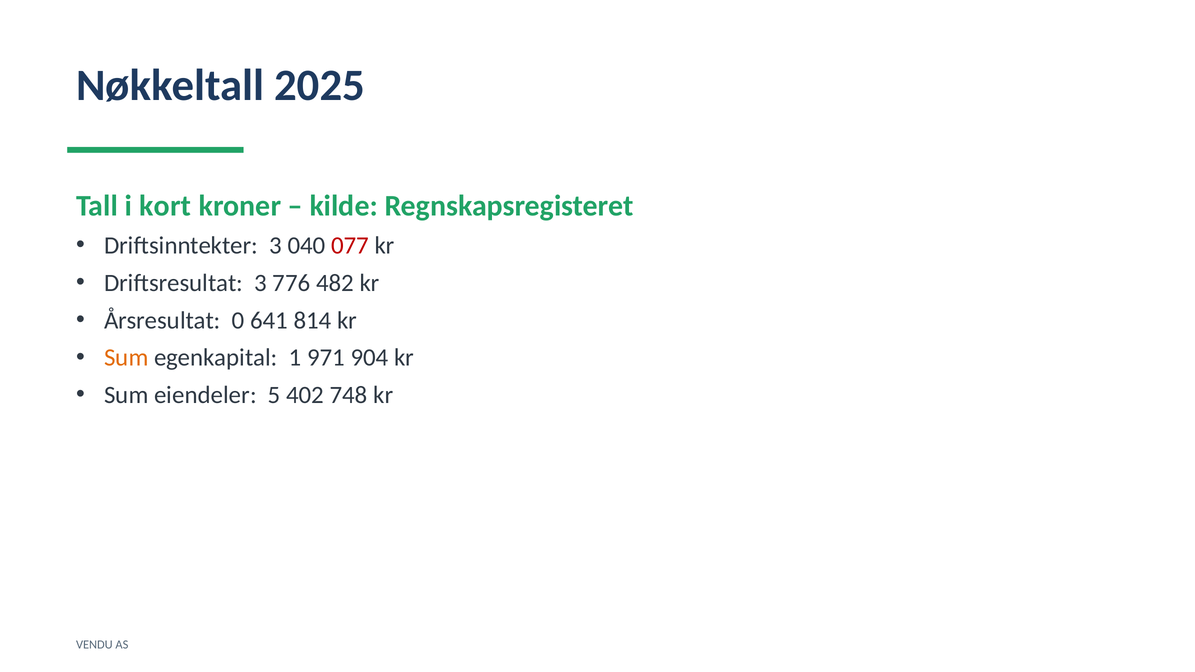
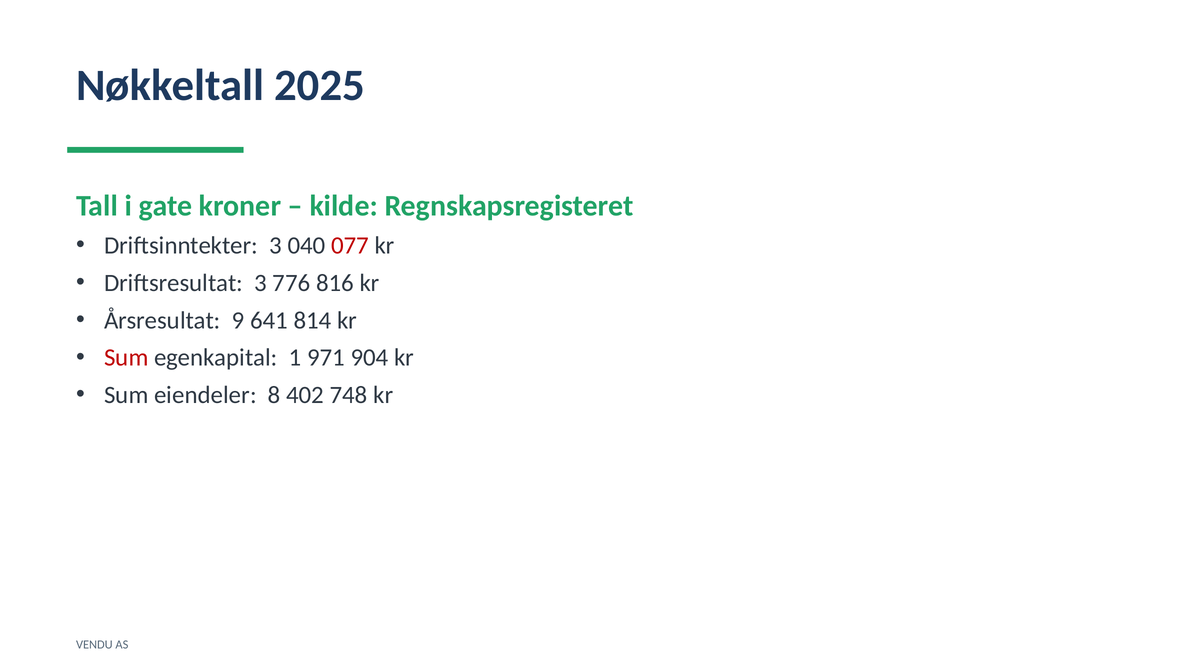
kort: kort -> gate
482: 482 -> 816
0: 0 -> 9
Sum at (126, 358) colour: orange -> red
5: 5 -> 8
